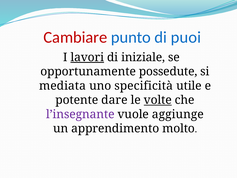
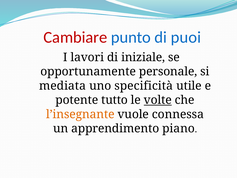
lavori underline: present -> none
possedute: possedute -> personale
dare: dare -> tutto
l’insegnante colour: purple -> orange
aggiunge: aggiunge -> connessa
molto: molto -> piano
